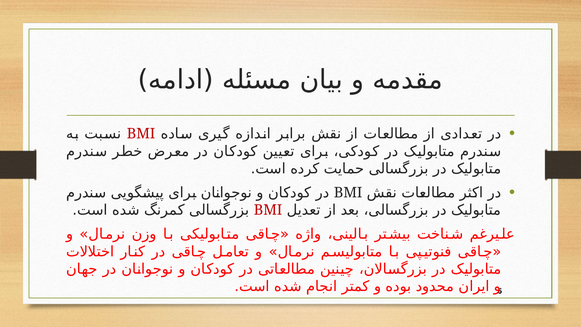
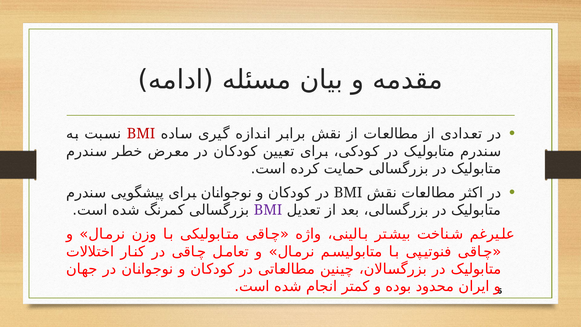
BMI at (268, 210) colour: red -> purple
